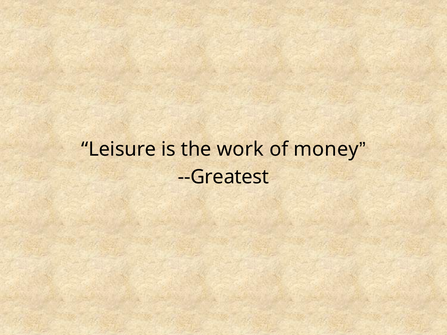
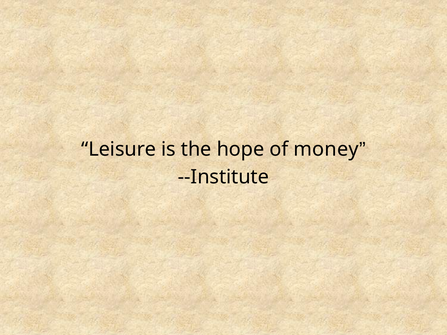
work: work -> hope
--Greatest: --Greatest -> --Institute
